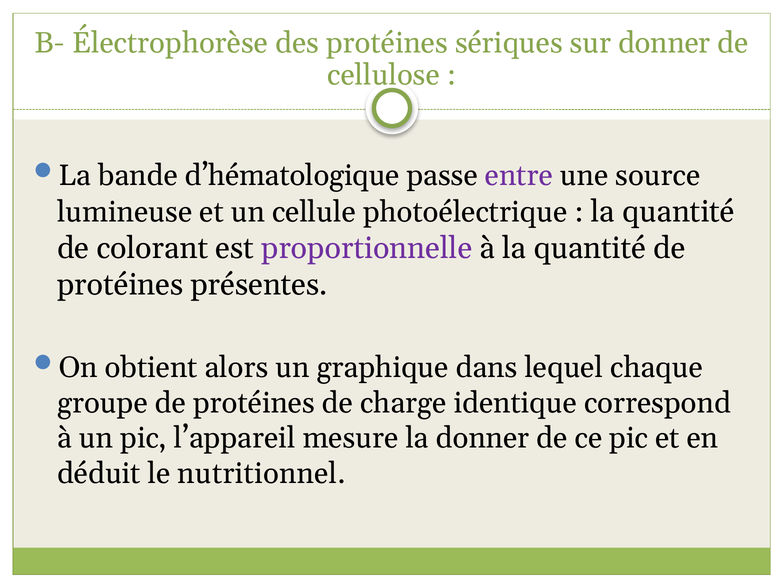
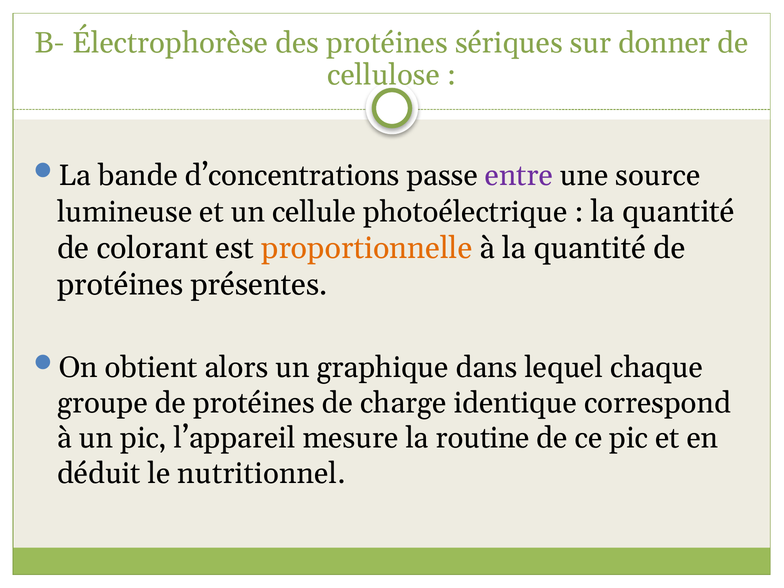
d’hématologique: d’hématologique -> d’concentrations
proportionnelle colour: purple -> orange
la donner: donner -> routine
